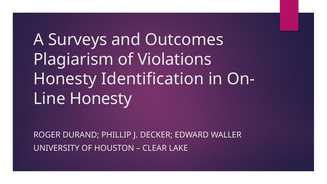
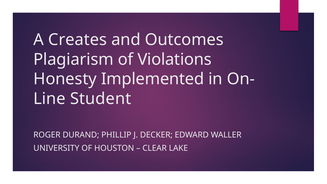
Surveys: Surveys -> Creates
Identification: Identification -> Implemented
Honesty at (101, 99): Honesty -> Student
